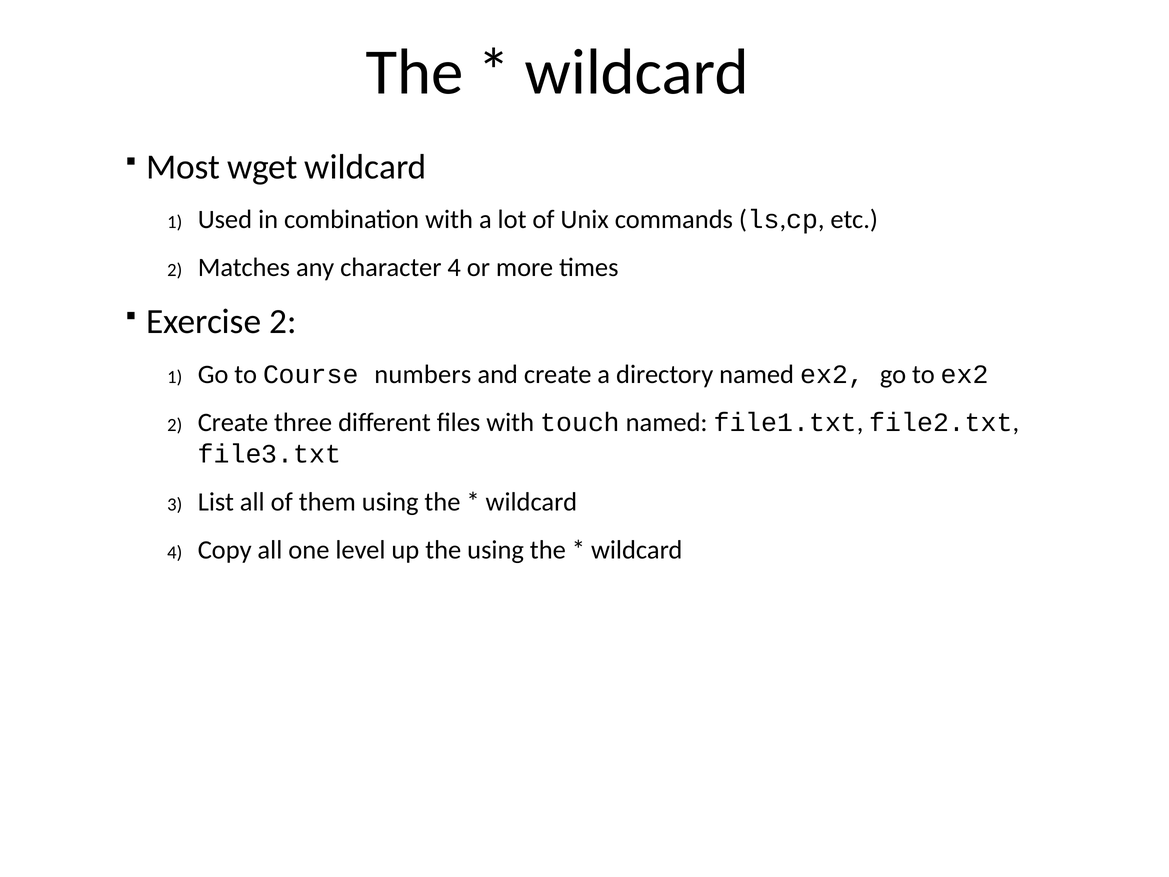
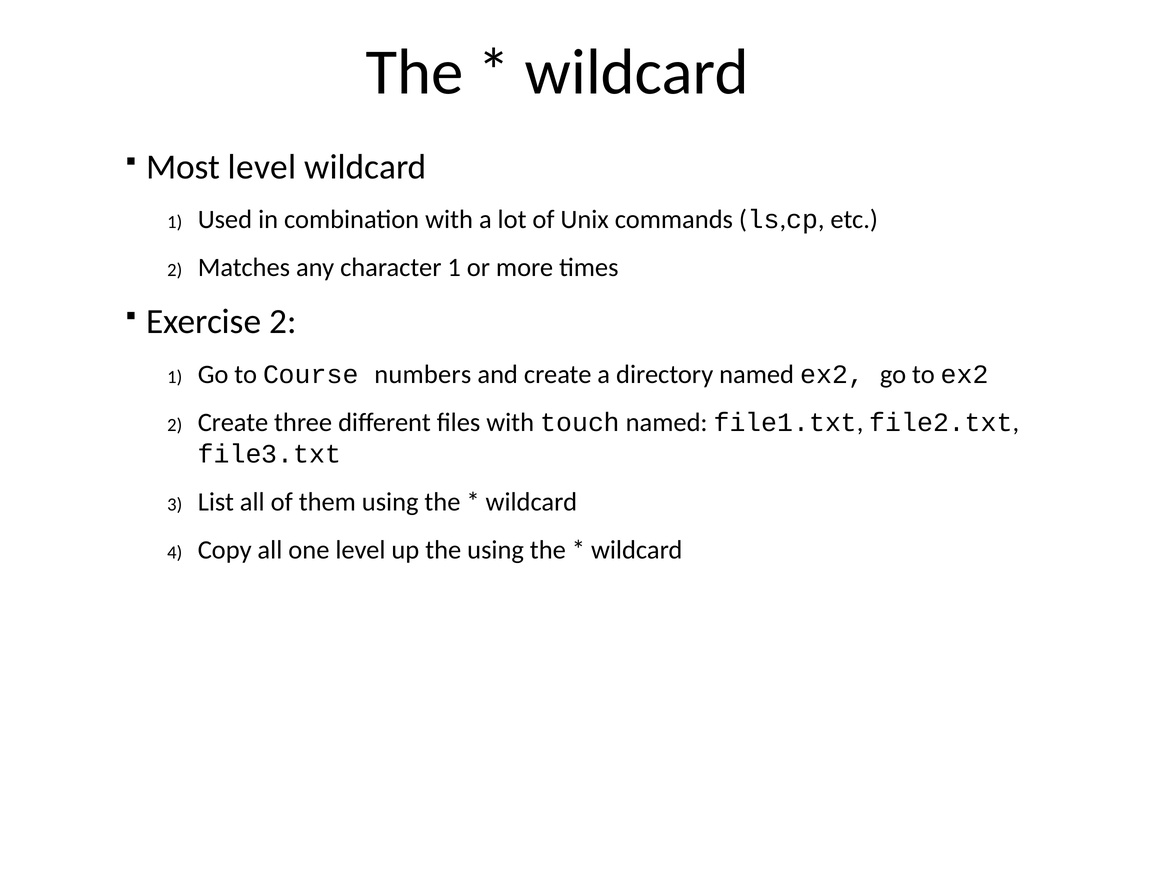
Most wget: wget -> level
character 4: 4 -> 1
